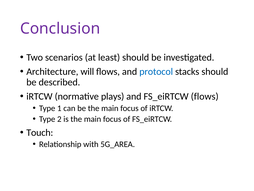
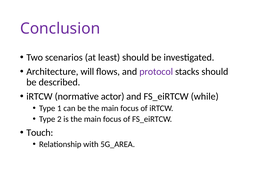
protocol colour: blue -> purple
plays: plays -> actor
FS_eiRTCW flows: flows -> while
